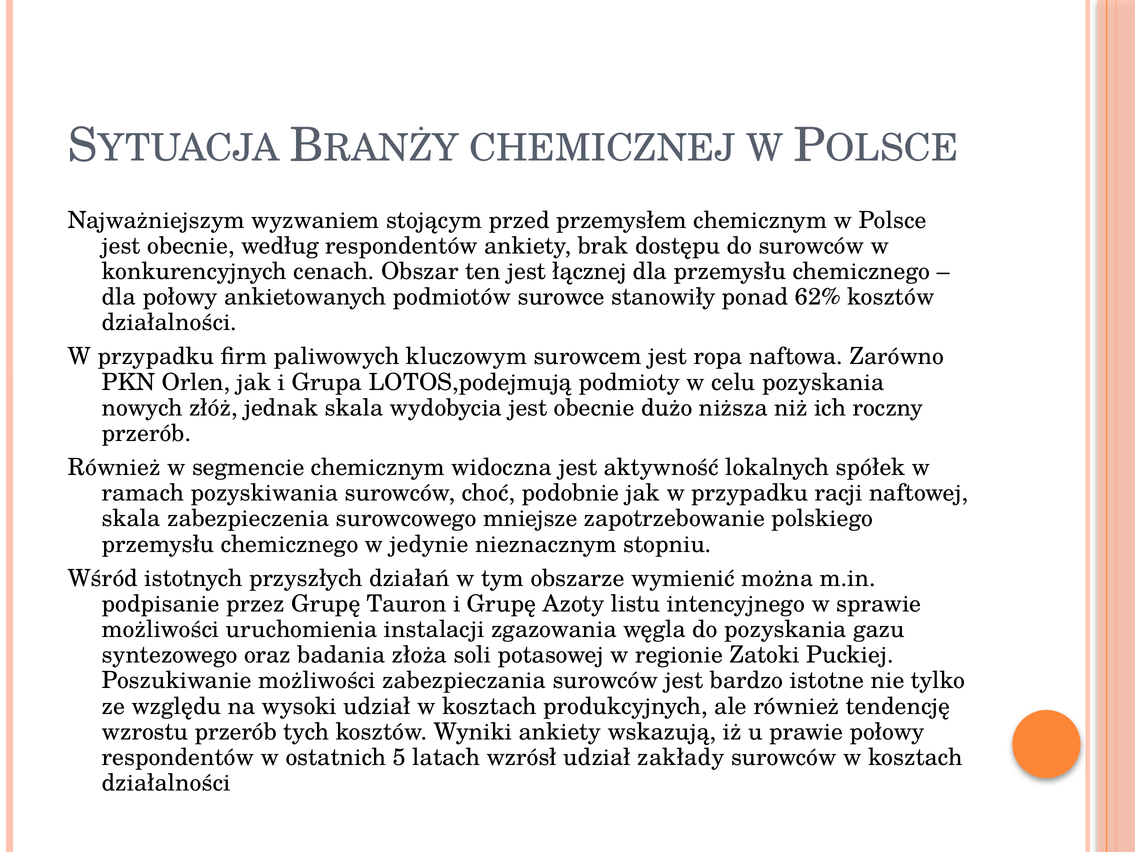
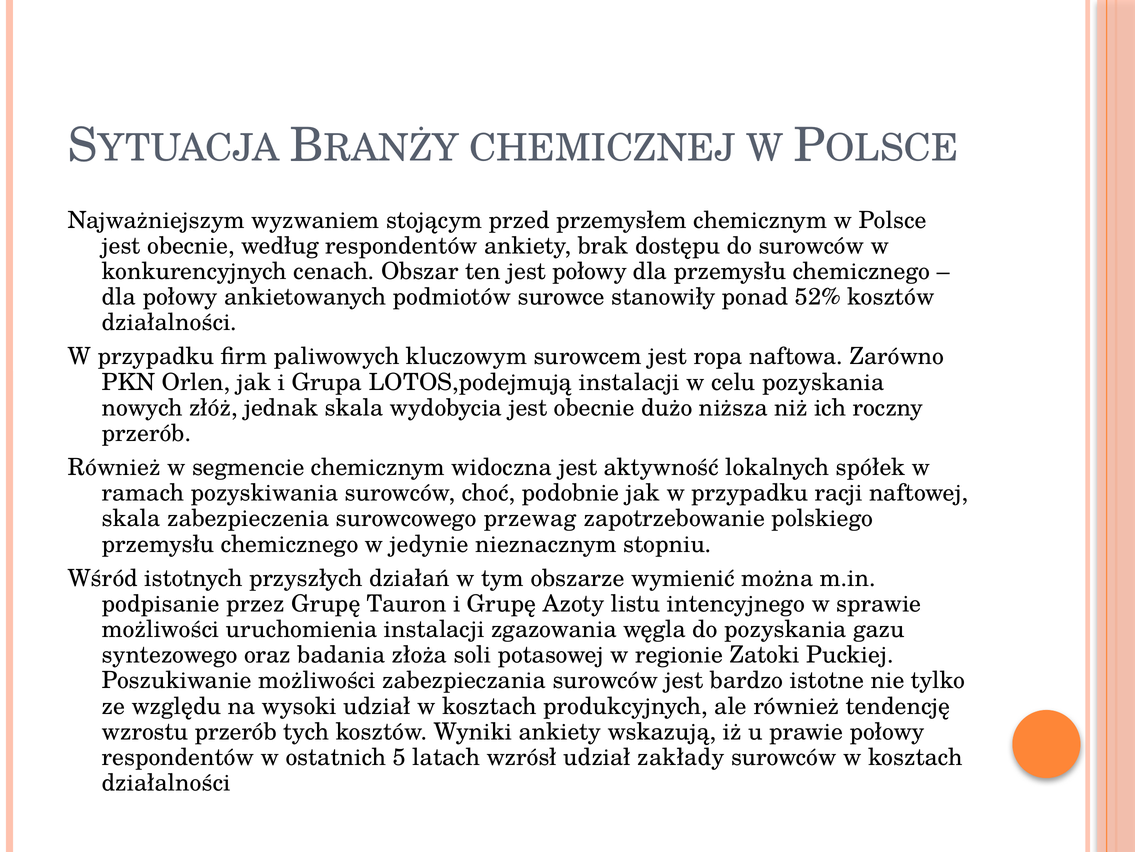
jest łącznej: łącznej -> połowy
62%: 62% -> 52%
LOTOS,podejmują podmioty: podmioty -> instalacji
mniejsze: mniejsze -> przewag
